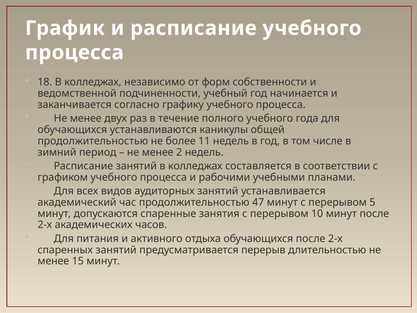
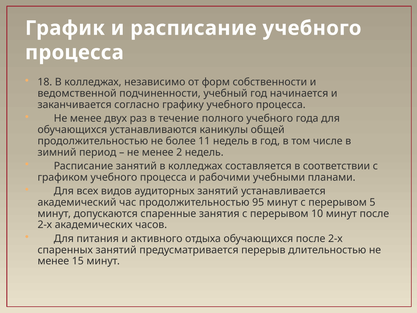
47: 47 -> 95
